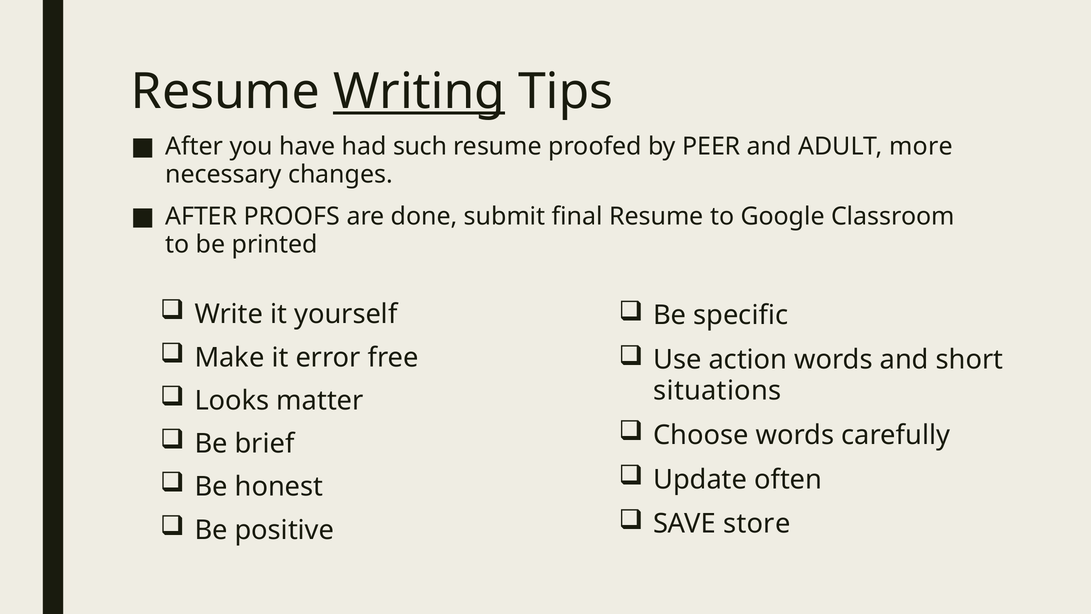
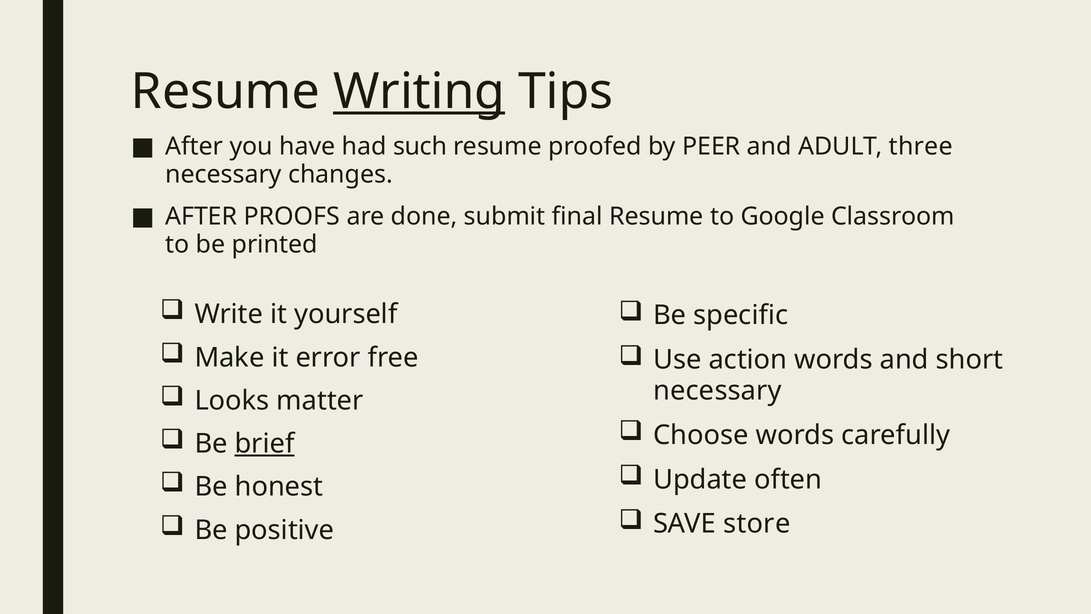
more: more -> three
situations at (717, 390): situations -> necessary
brief underline: none -> present
